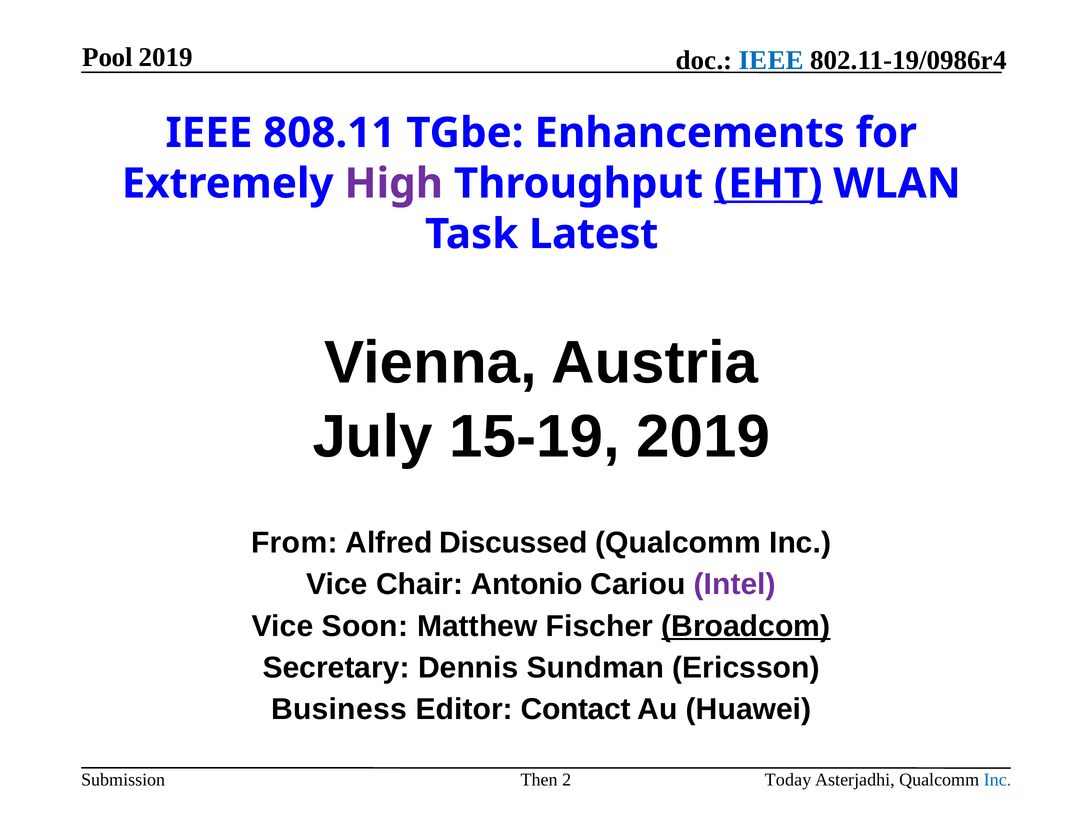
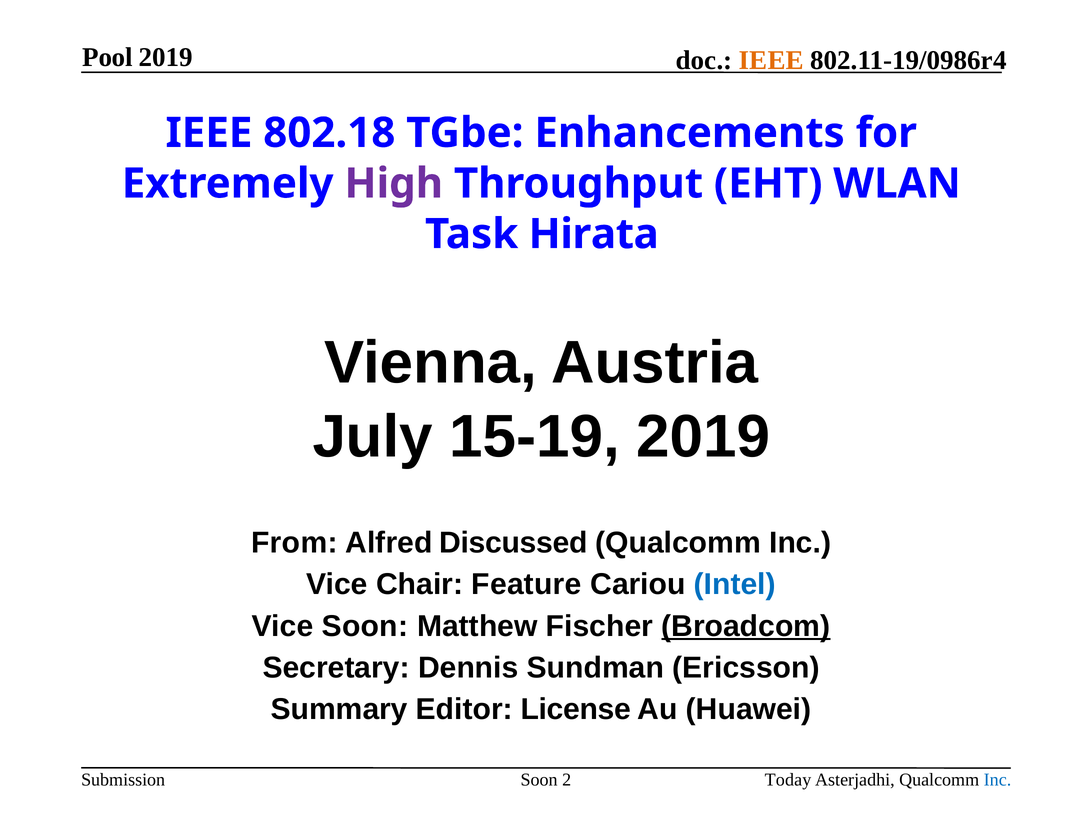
IEEE at (771, 60) colour: blue -> orange
808.11: 808.11 -> 802.18
EHT underline: present -> none
Latest: Latest -> Hirata
Antonio: Antonio -> Feature
Intel colour: purple -> blue
Business: Business -> Summary
Contact: Contact -> License
Then at (539, 779): Then -> Soon
